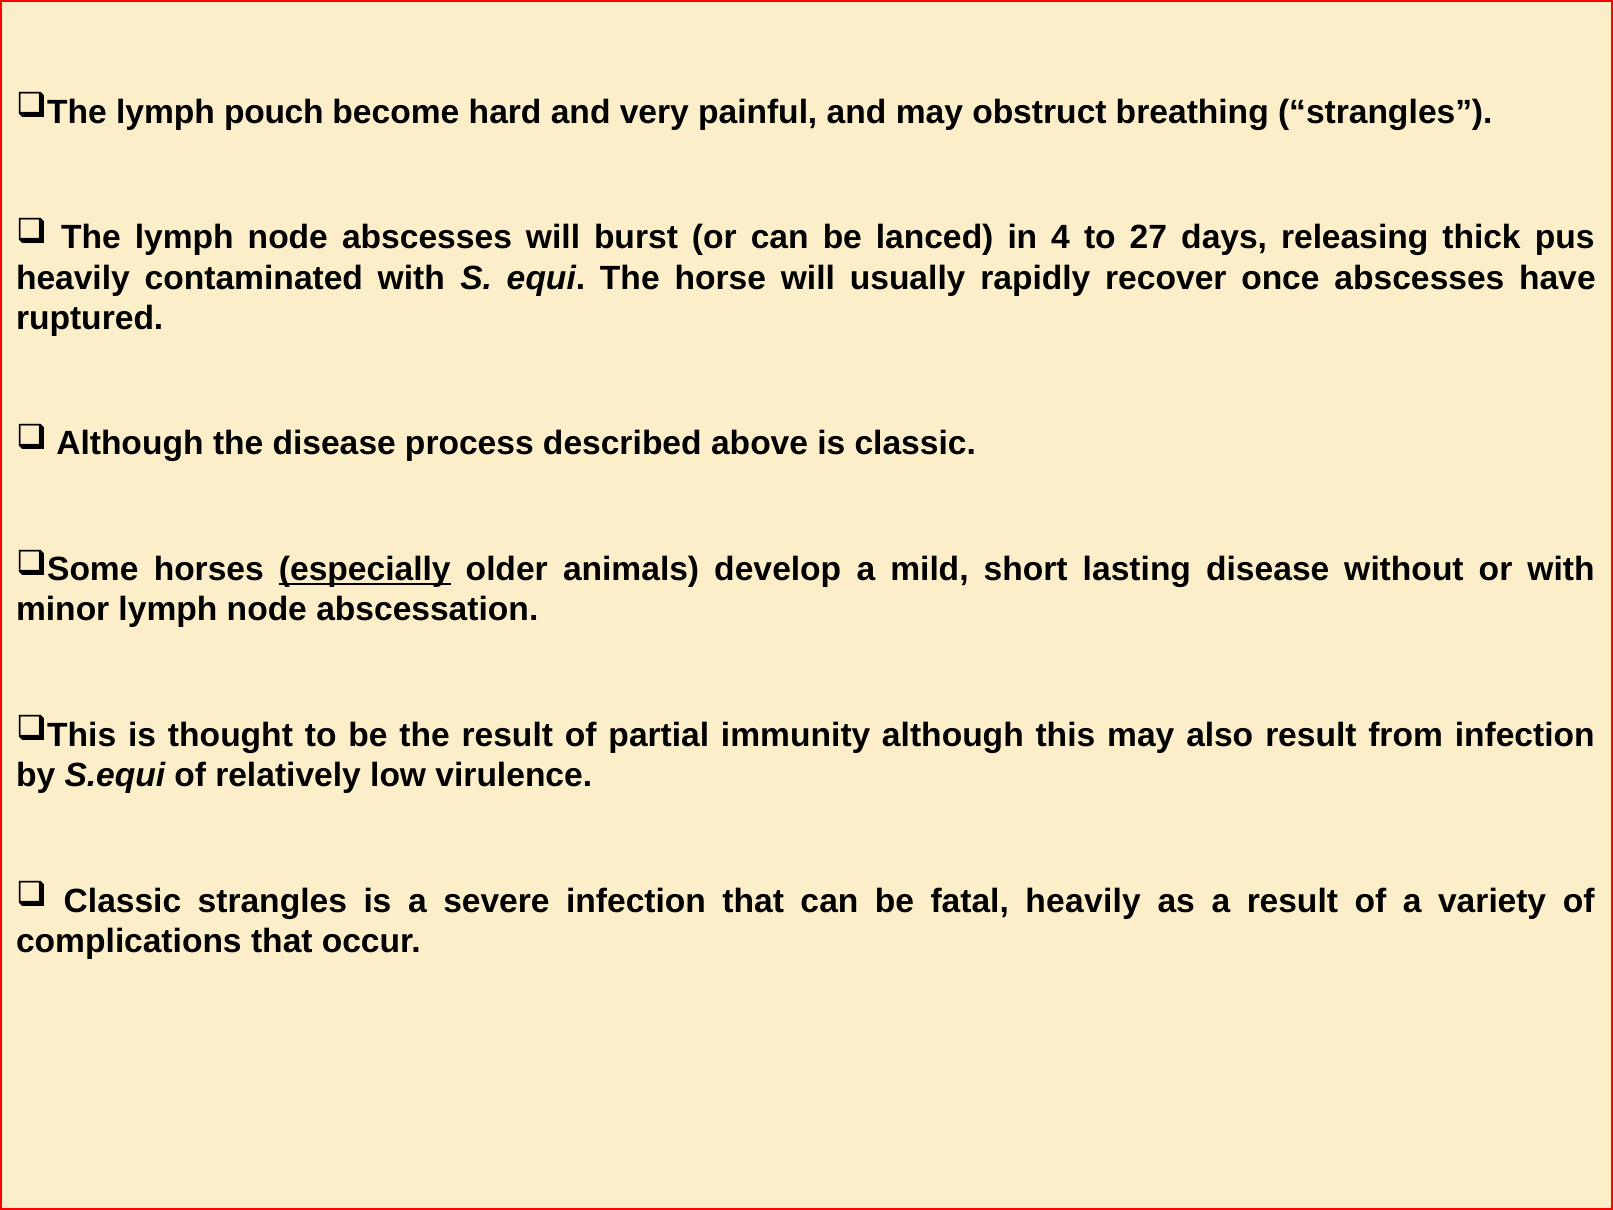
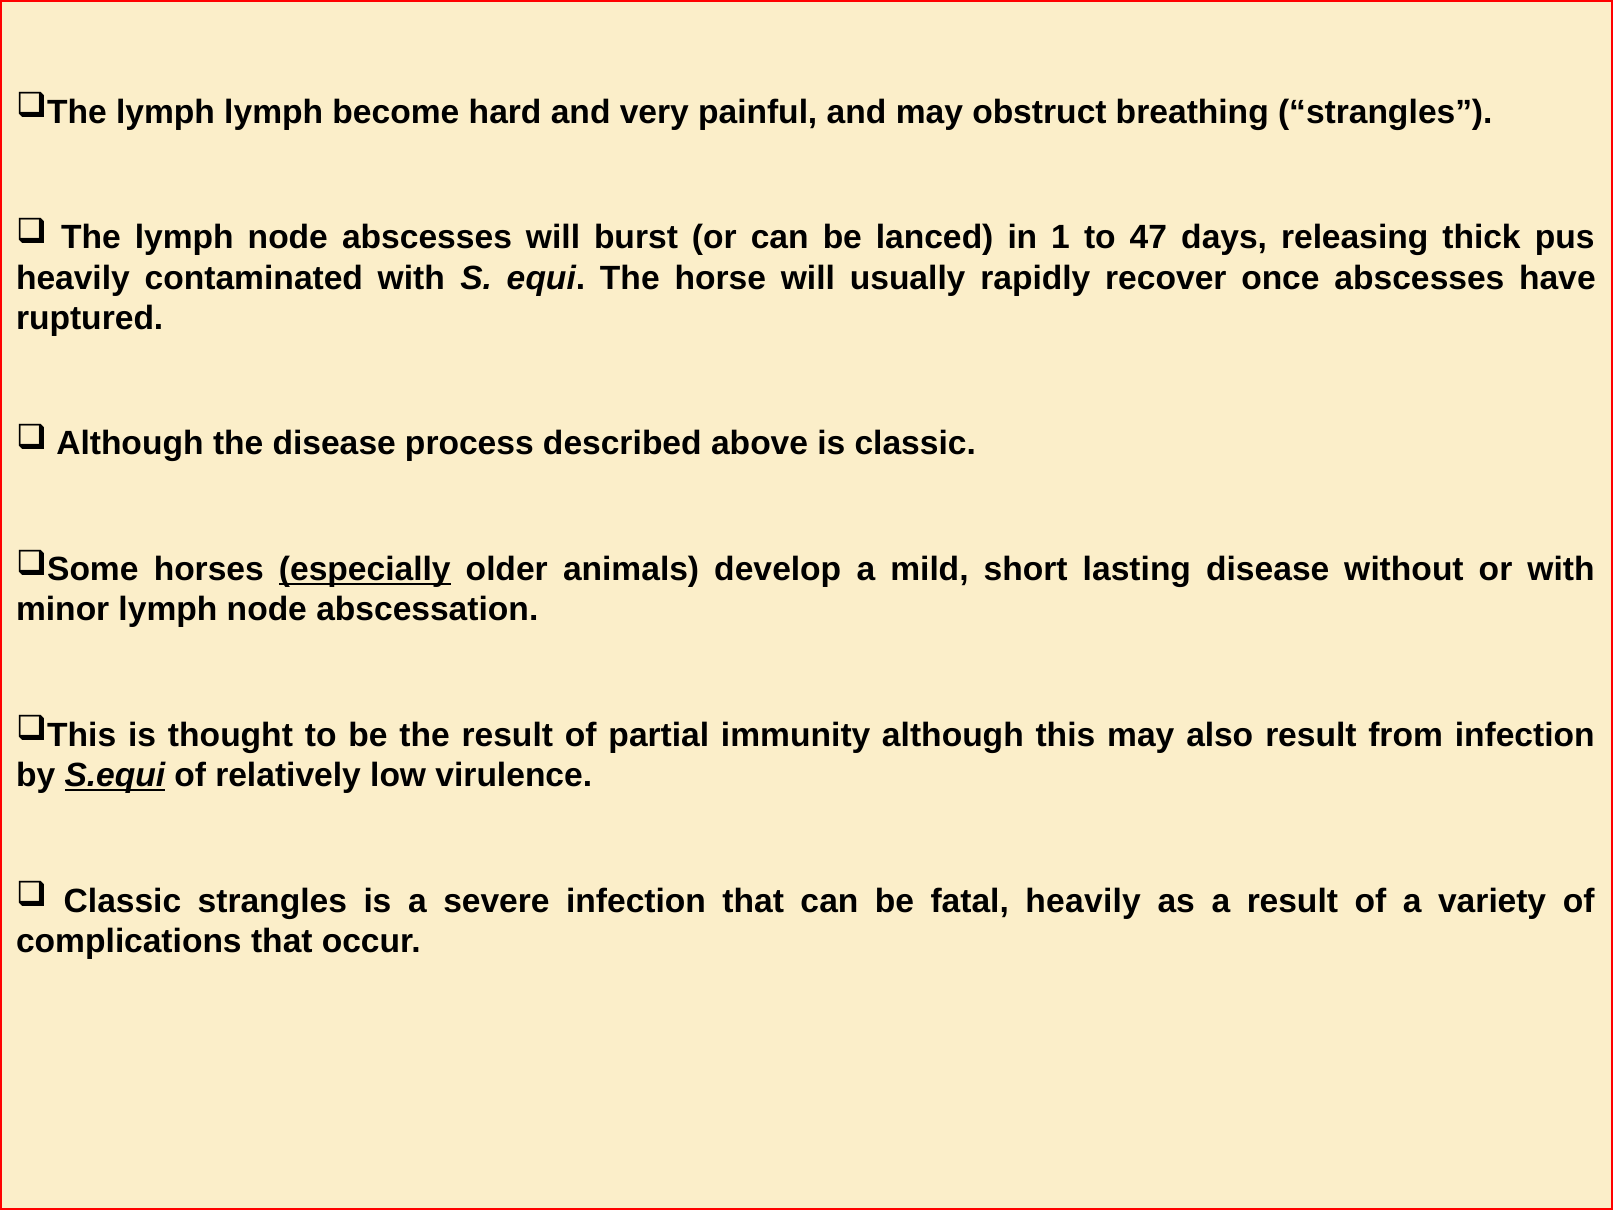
lymph pouch: pouch -> lymph
4: 4 -> 1
27: 27 -> 47
S.equi underline: none -> present
